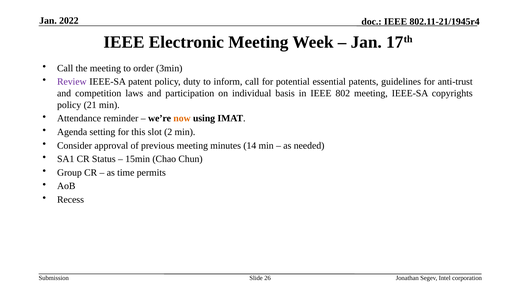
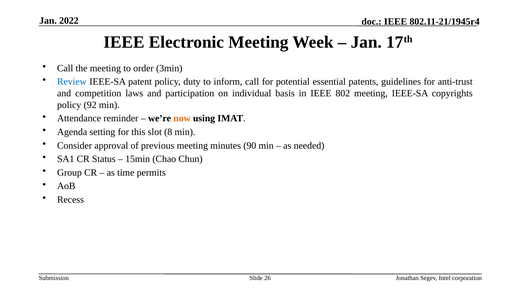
Review colour: purple -> blue
21: 21 -> 92
2: 2 -> 8
14: 14 -> 90
